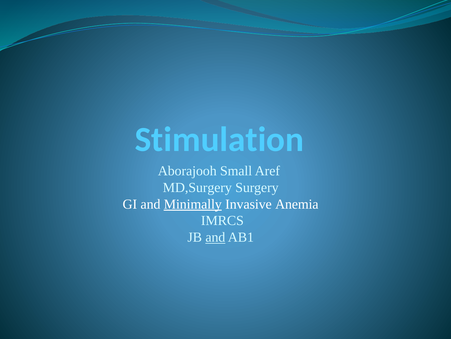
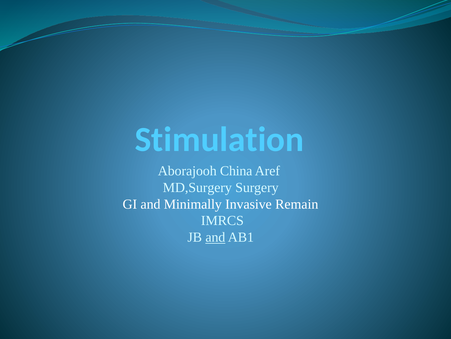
Small: Small -> China
Minimally underline: present -> none
Anemia: Anemia -> Remain
